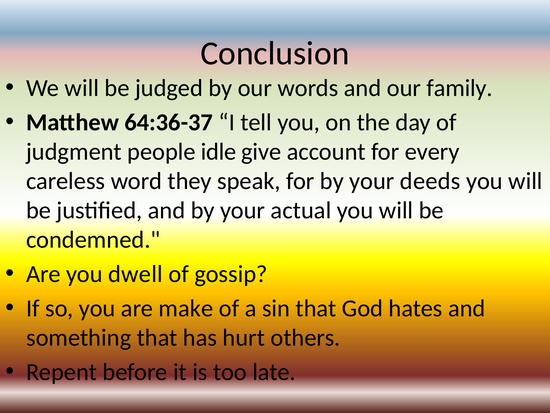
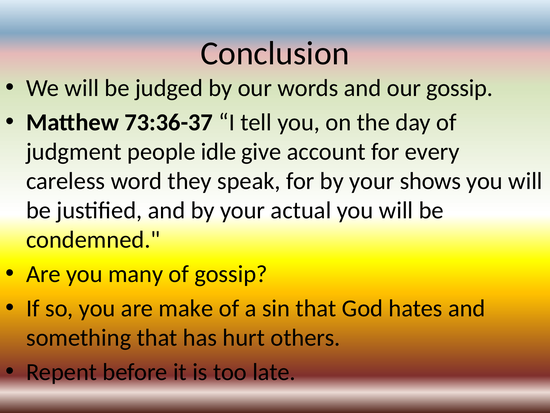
our family: family -> gossip
64:36-37: 64:36-37 -> 73:36-37
deeds: deeds -> shows
dwell: dwell -> many
